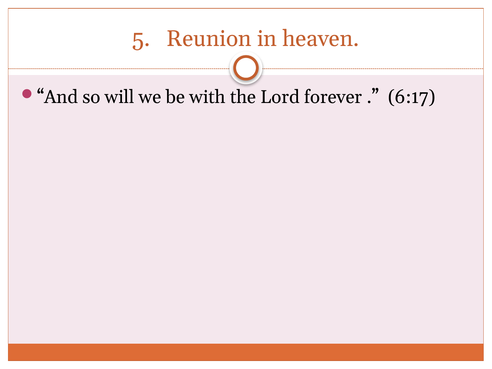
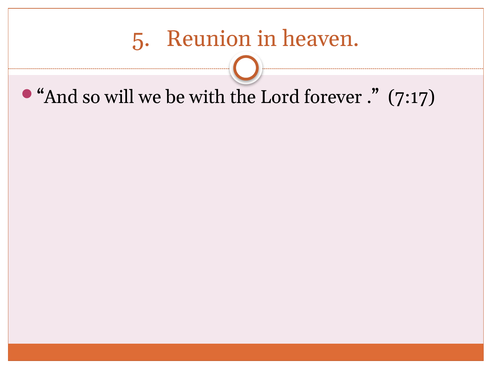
6:17: 6:17 -> 7:17
